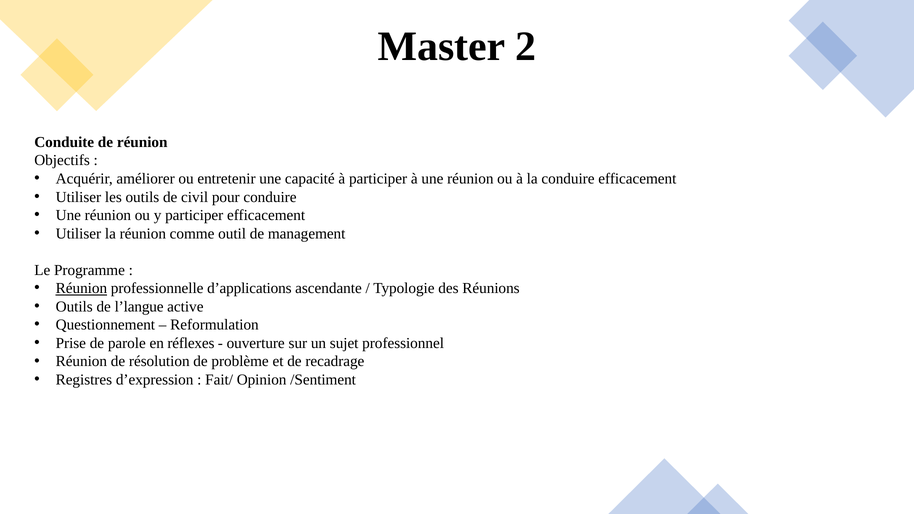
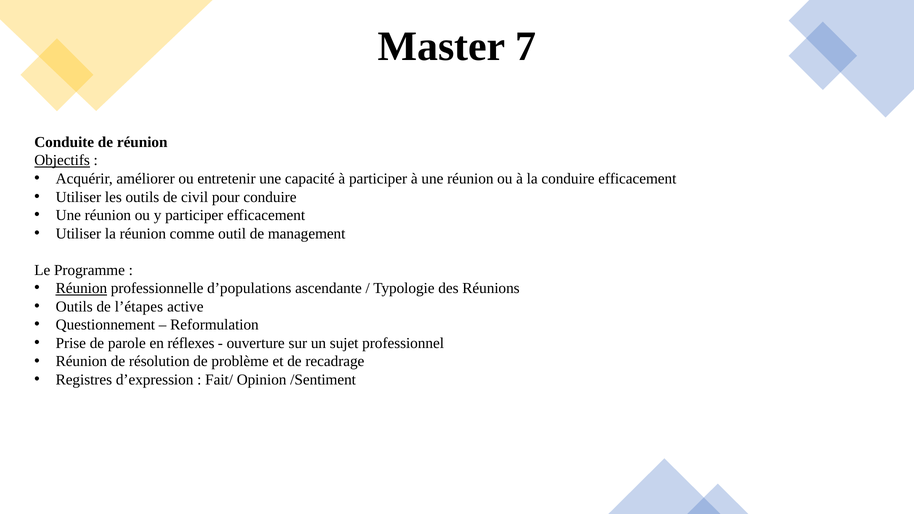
2: 2 -> 7
Objectifs underline: none -> present
d’applications: d’applications -> d’populations
l’langue: l’langue -> l’étapes
